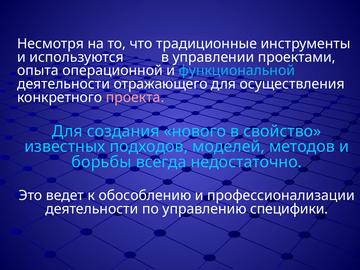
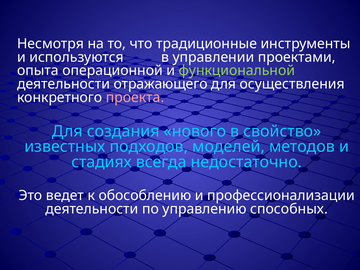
функциональной colour: light blue -> light green
борьбы: борьбы -> стадиях
специфики: специфики -> способных
